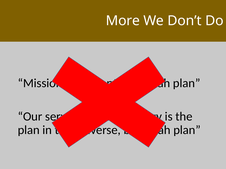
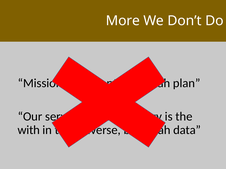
plan at (29, 130): plan -> with
plan at (187, 130): plan -> data
